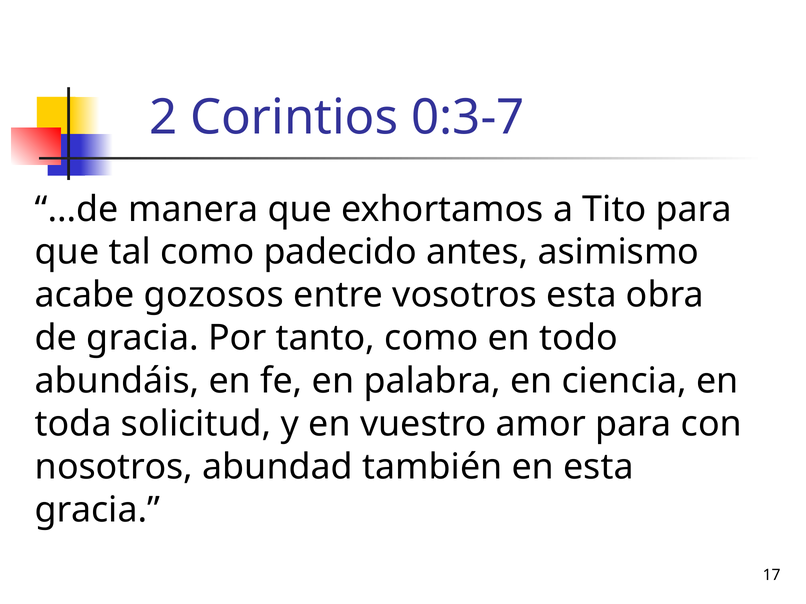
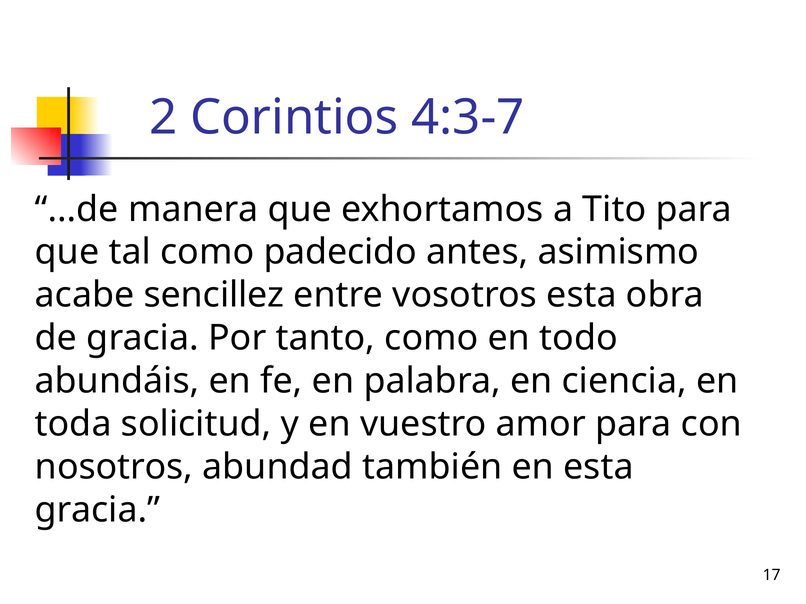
0:3-7: 0:3-7 -> 4:3-7
gozosos: gozosos -> sencillez
